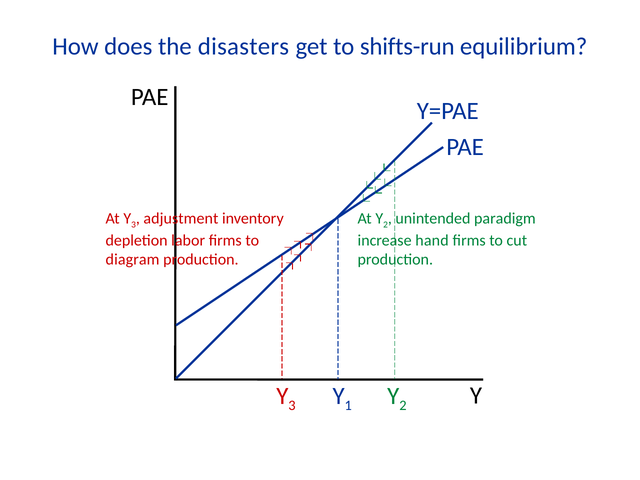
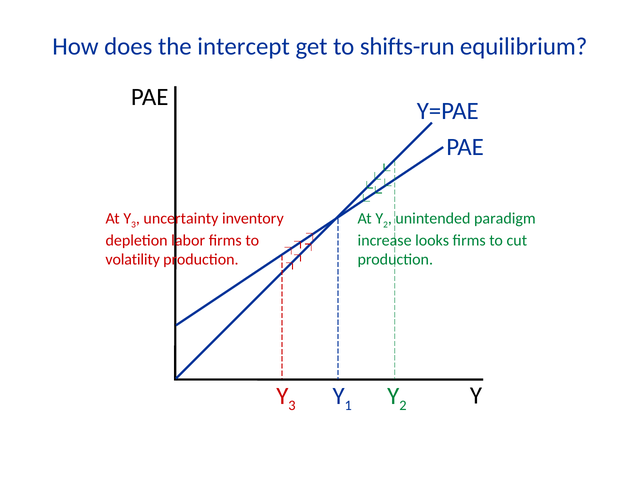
disasters: disasters -> intercept
adjustment: adjustment -> uncertainty
hand: hand -> looks
diagram: diagram -> volatility
